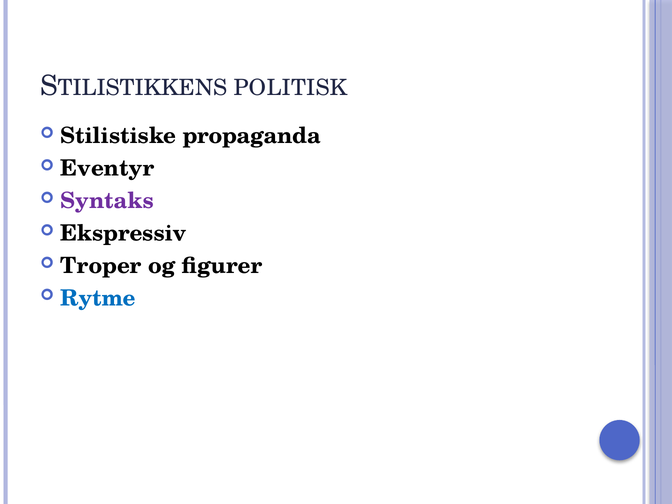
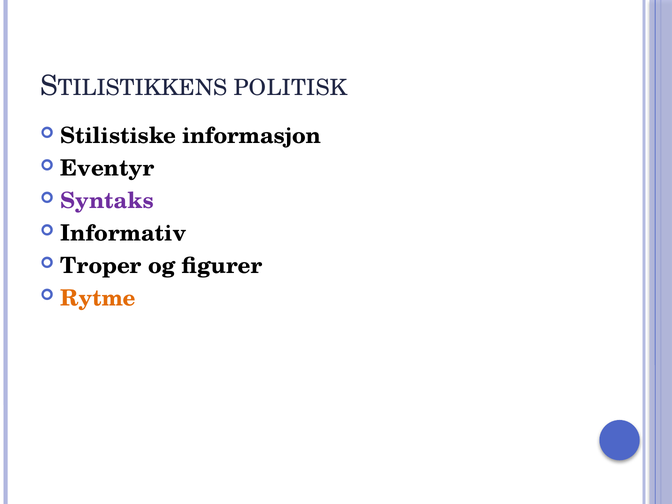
propaganda: propaganda -> informasjon
Ekspressiv: Ekspressiv -> Informativ
Rytme colour: blue -> orange
